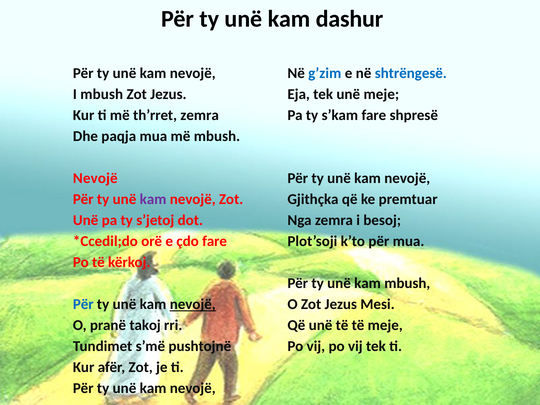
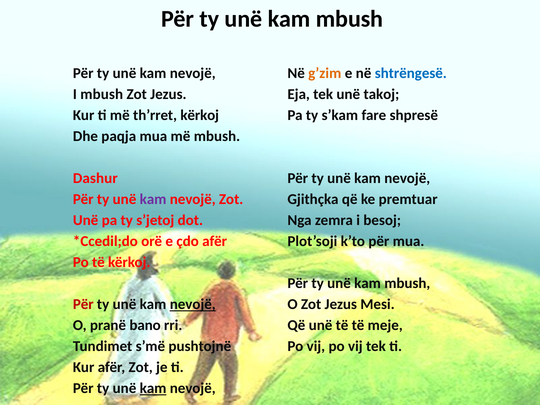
dashur at (350, 19): dashur -> mbush
g’zim colour: blue -> orange
unë meje: meje -> takoj
th’rret zemra: zemra -> kërkoj
Nevojë at (95, 178): Nevojë -> Dashur
çdo fare: fare -> afër
Për at (83, 304) colour: blue -> red
takoj: takoj -> bano
kam at (153, 388) underline: none -> present
